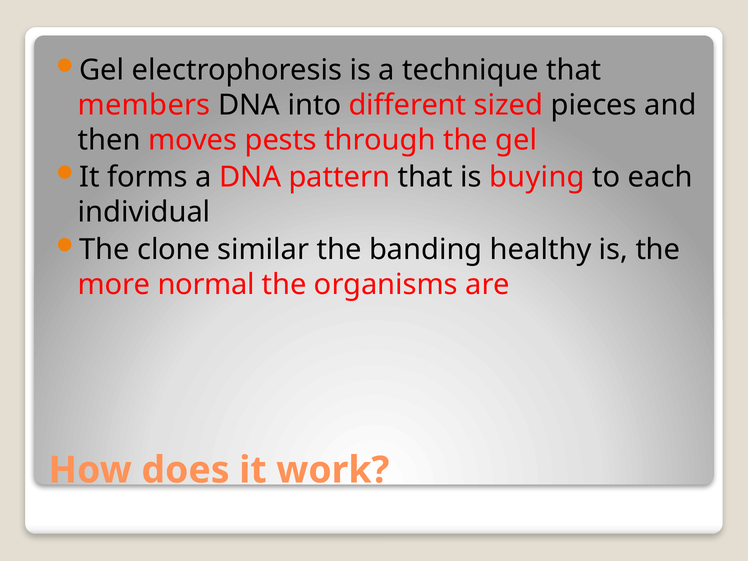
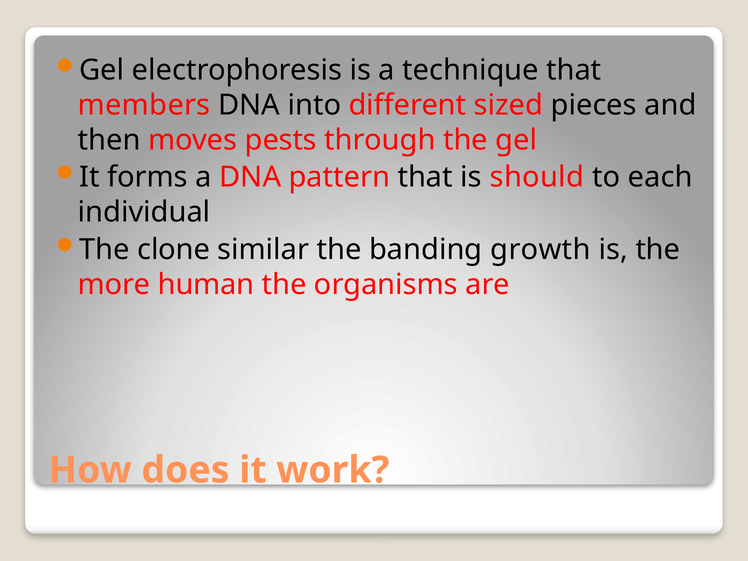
buying: buying -> should
healthy: healthy -> growth
normal: normal -> human
